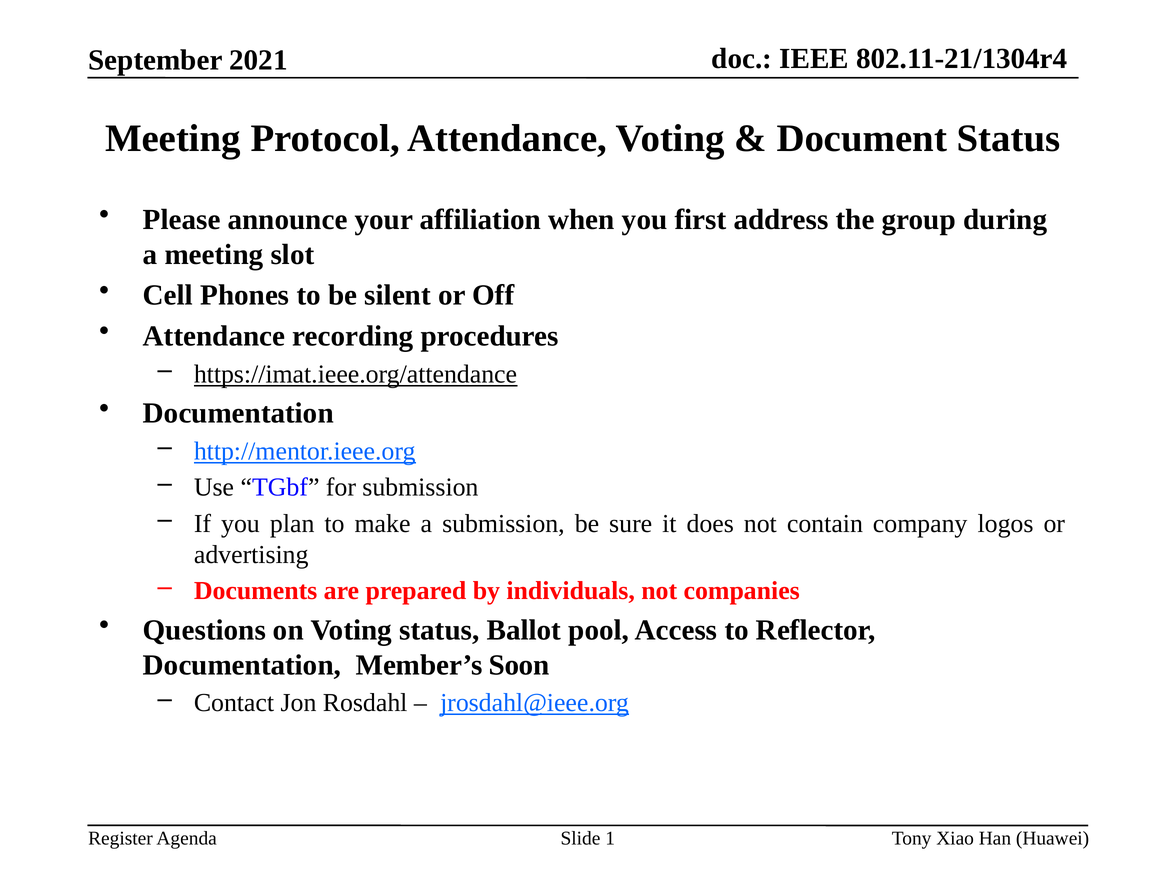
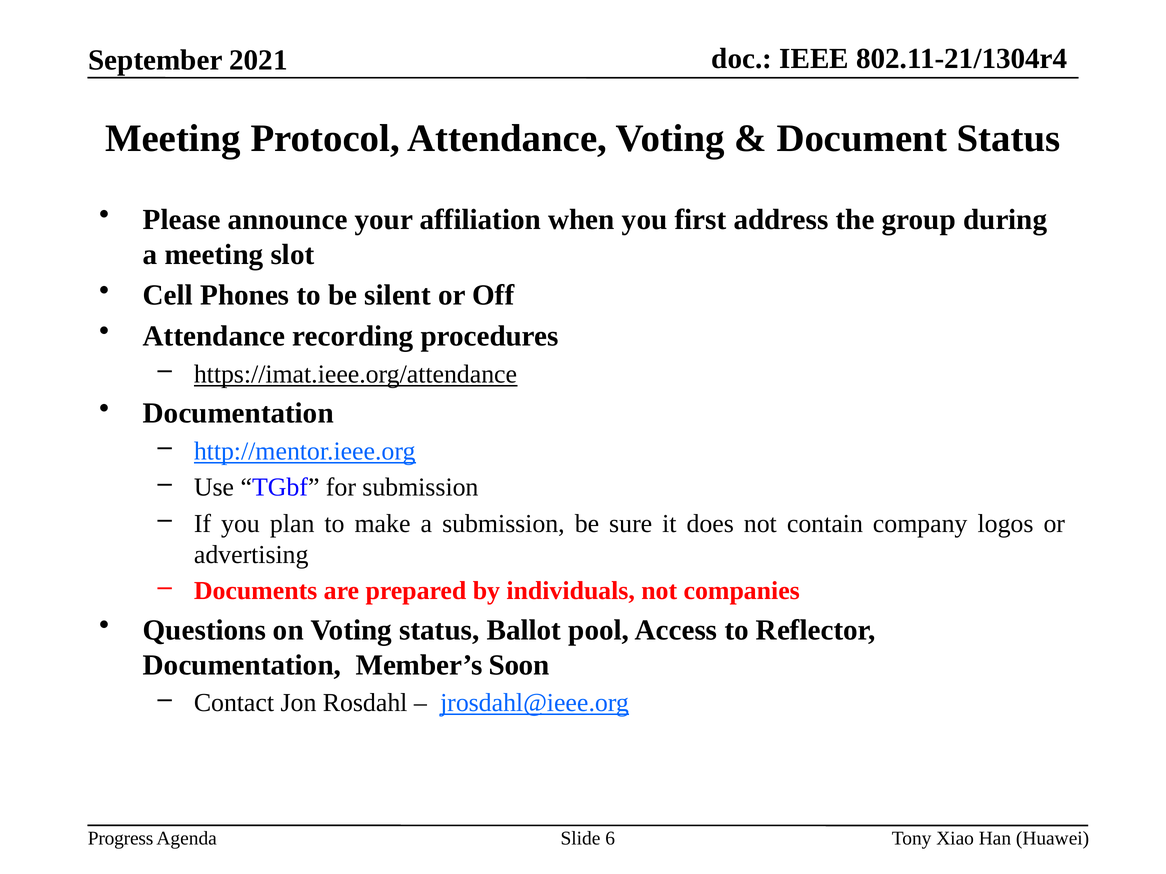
Register: Register -> Progress
1: 1 -> 6
